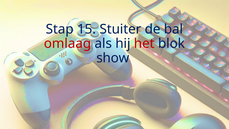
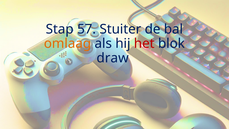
15: 15 -> 57
omlaag colour: red -> orange
show: show -> draw
